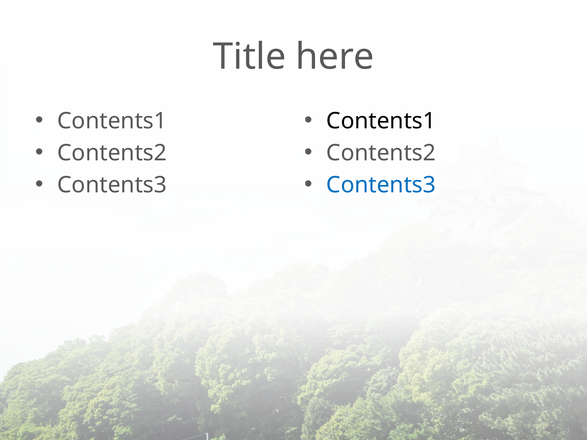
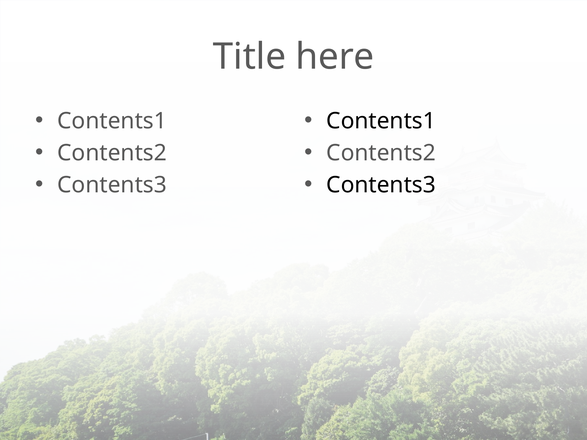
Contents3 at (381, 185) colour: blue -> black
